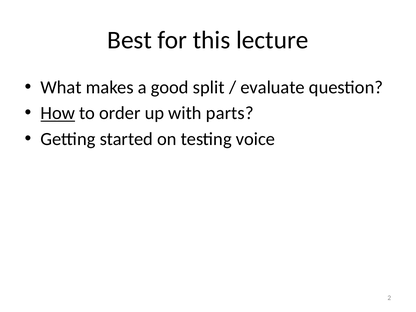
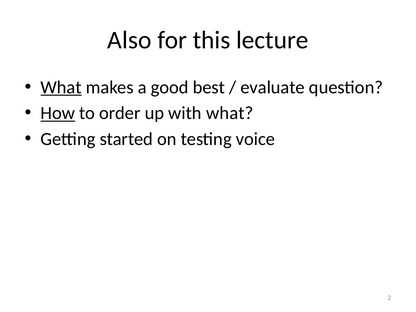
Best: Best -> Also
What at (61, 87) underline: none -> present
split: split -> best
with parts: parts -> what
